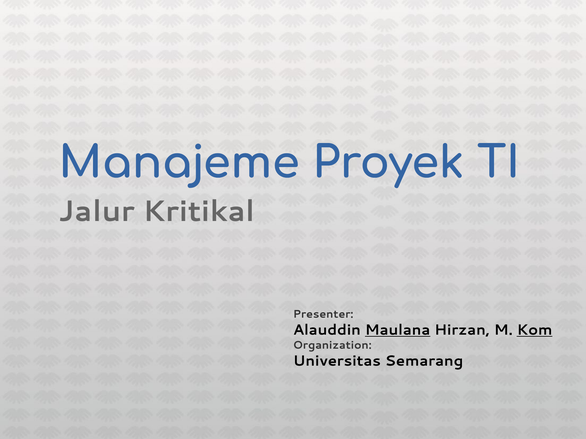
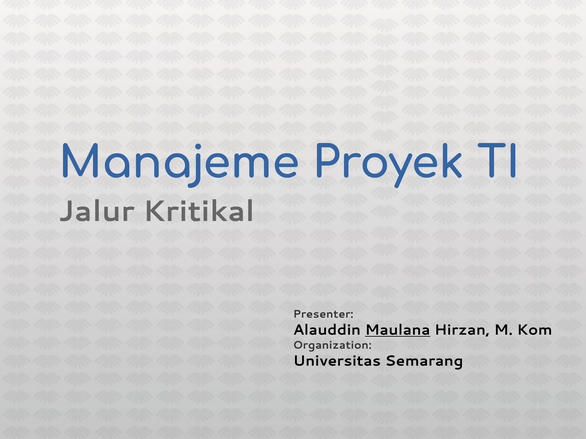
Kom underline: present -> none
